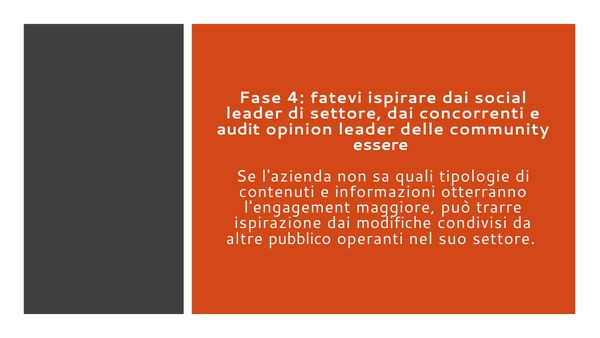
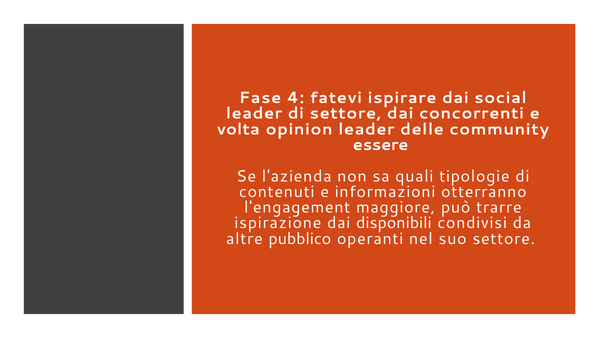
audit: audit -> volta
modifiche: modifiche -> disponibili
